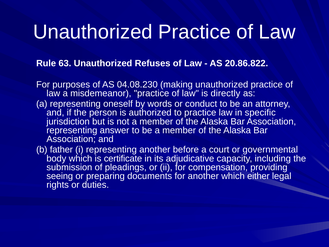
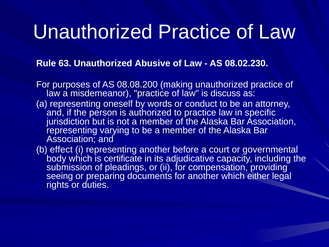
Refuses: Refuses -> Abusive
20.86.822: 20.86.822 -> 08.02.230
04.08.230: 04.08.230 -> 08.08.200
directly: directly -> discuss
answer: answer -> varying
father: father -> effect
